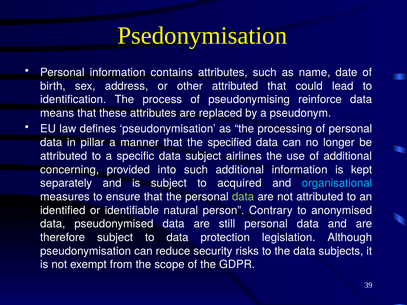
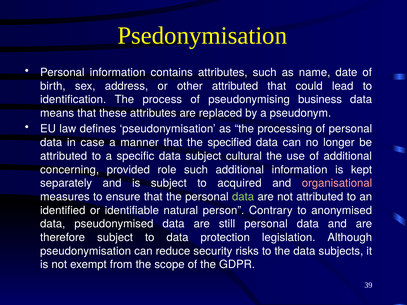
reinforce: reinforce -> business
pillar: pillar -> case
airlines: airlines -> cultural
into: into -> role
organisational colour: light blue -> pink
